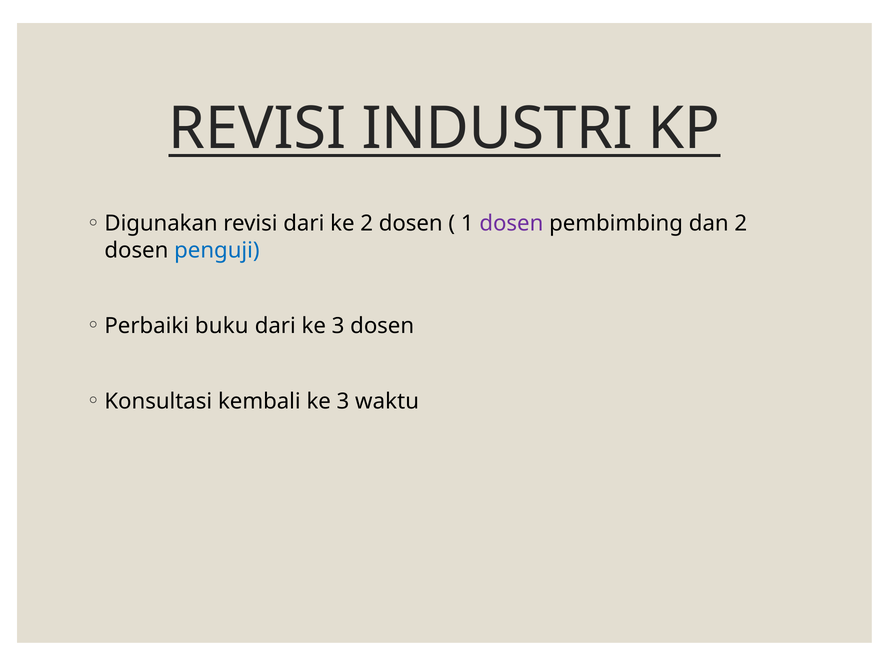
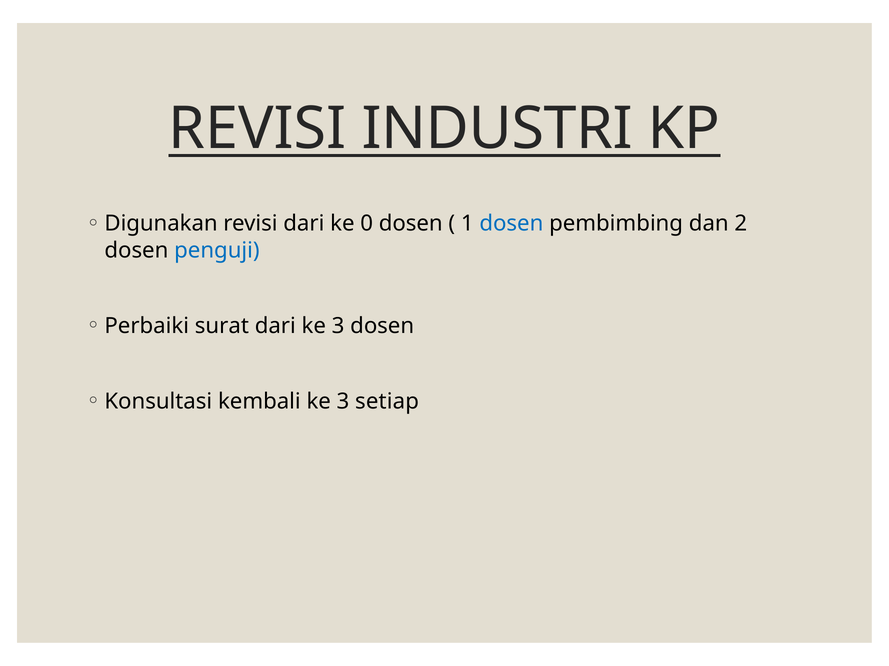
ke 2: 2 -> 0
dosen at (511, 224) colour: purple -> blue
buku: buku -> surat
waktu: waktu -> setiap
